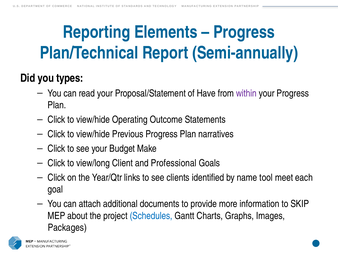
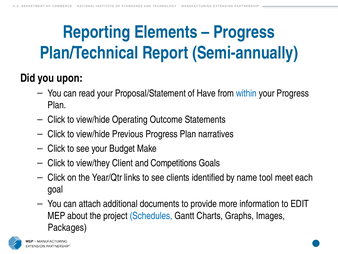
types: types -> upon
within colour: purple -> blue
view/long: view/long -> view/they
Professional: Professional -> Competitions
SKIP: SKIP -> EDIT
